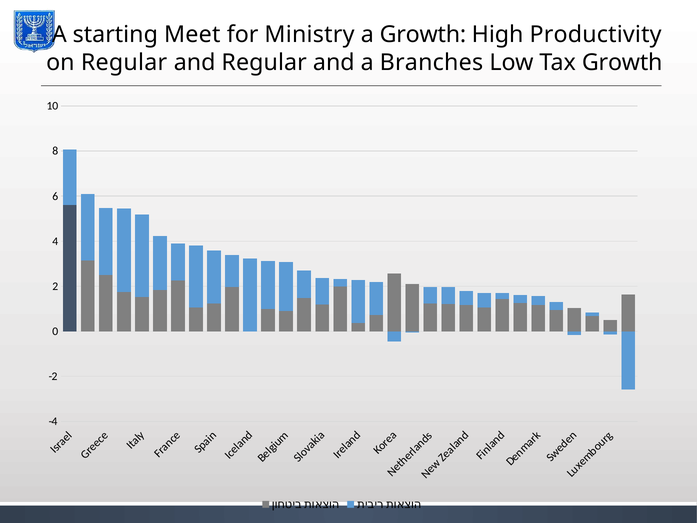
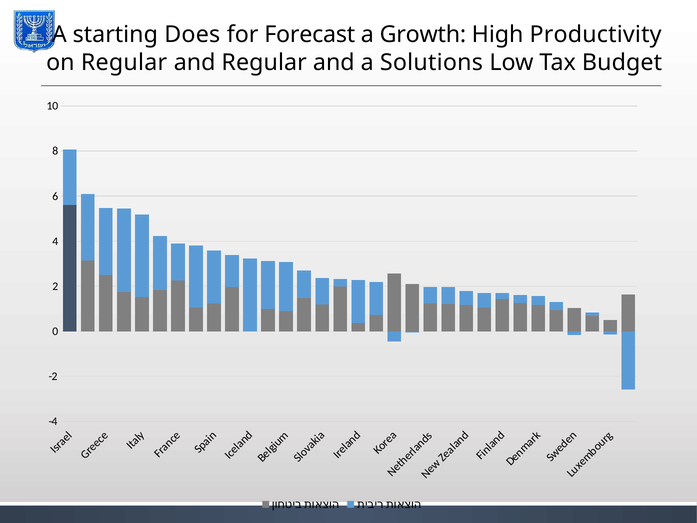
Meet: Meet -> Does
Ministry: Ministry -> Forecast
Branches: Branches -> Solutions
Tax Growth: Growth -> Budget
